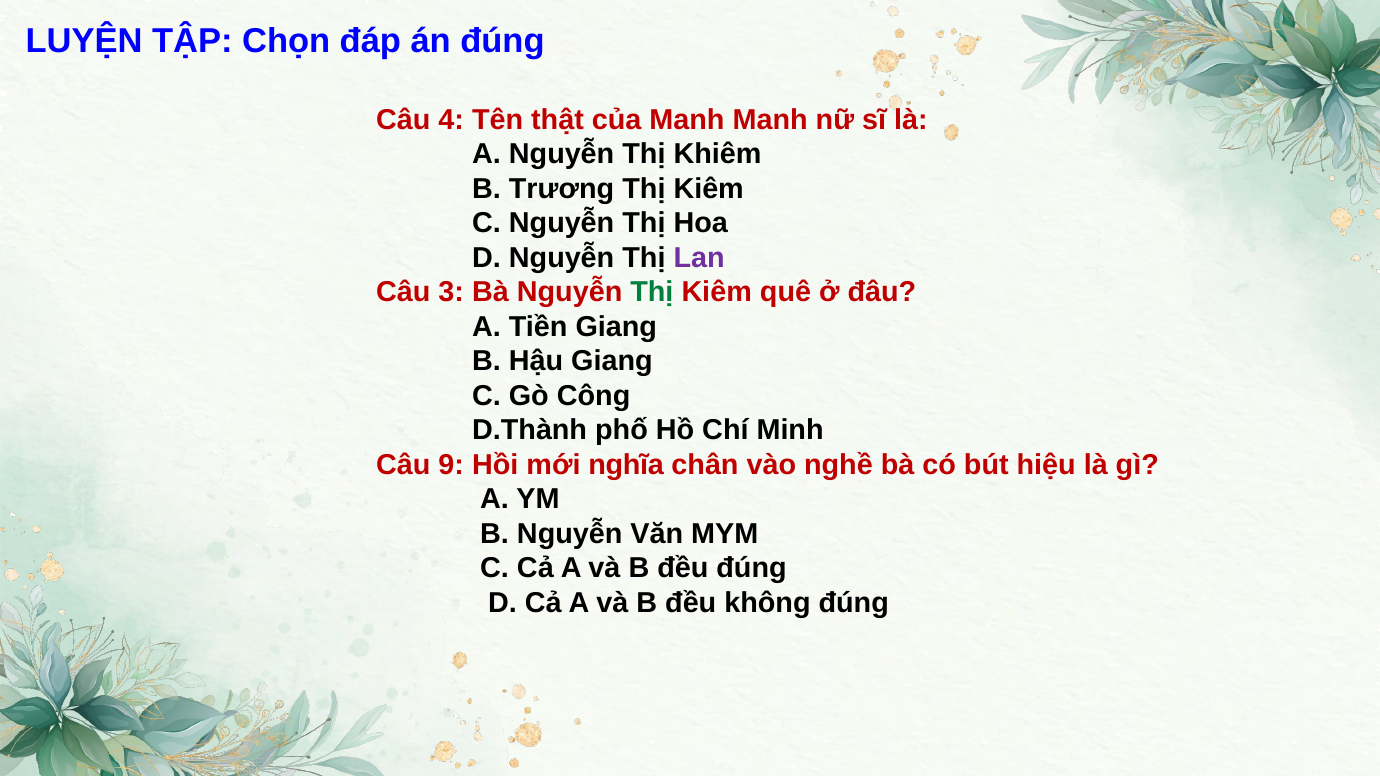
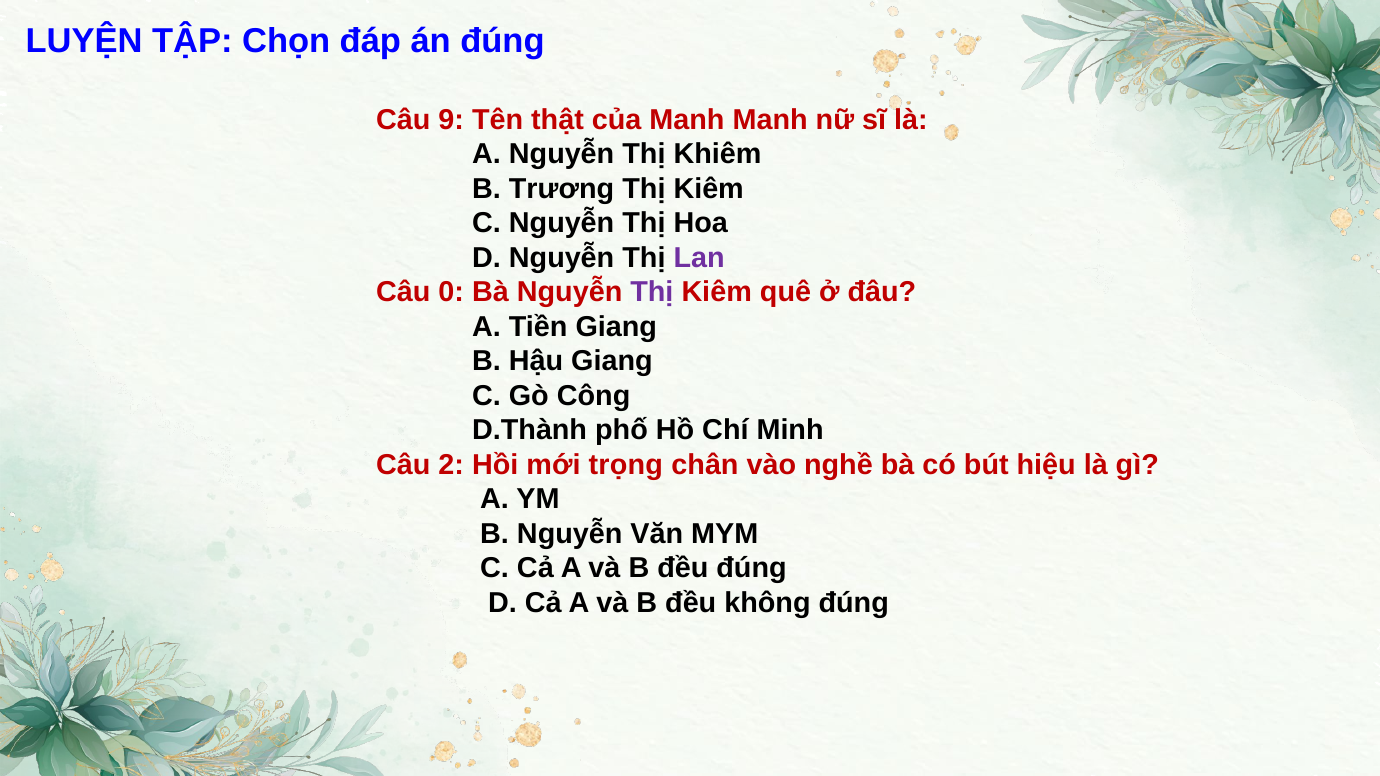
4: 4 -> 9
3: 3 -> 0
Thị at (652, 292) colour: green -> purple
9: 9 -> 2
nghĩa: nghĩa -> trọng
